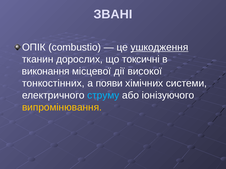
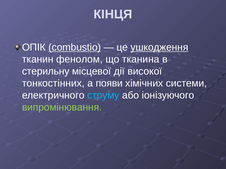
ЗВАНІ: ЗВАНІ -> КІНЦЯ
combustio underline: none -> present
дорослих: дорослих -> фенолом
токсичні: токсичні -> тканина
виконання: виконання -> стерильну
випромінювання colour: yellow -> light green
